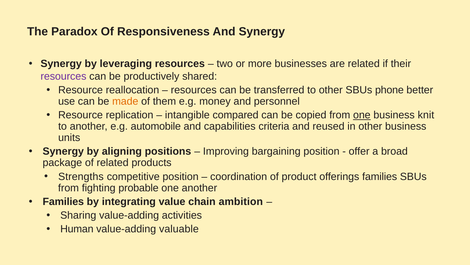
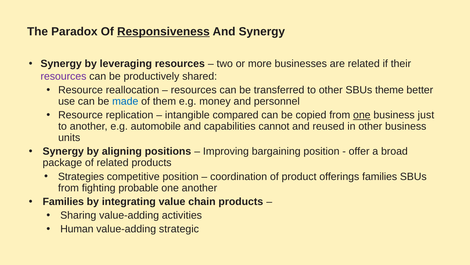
Responsiveness underline: none -> present
phone: phone -> theme
made colour: orange -> blue
knit: knit -> just
criteria: criteria -> cannot
Strengths: Strengths -> Strategies
chain ambition: ambition -> products
valuable: valuable -> strategic
